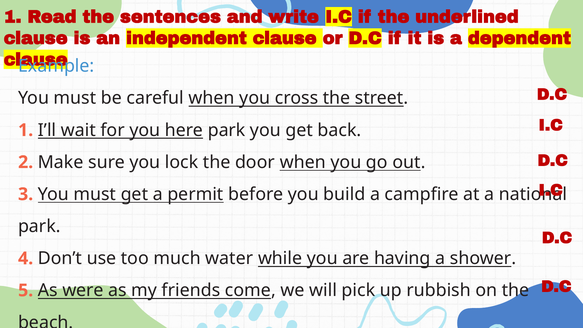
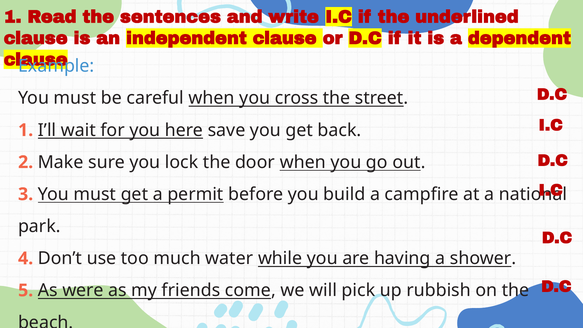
here park: park -> save
